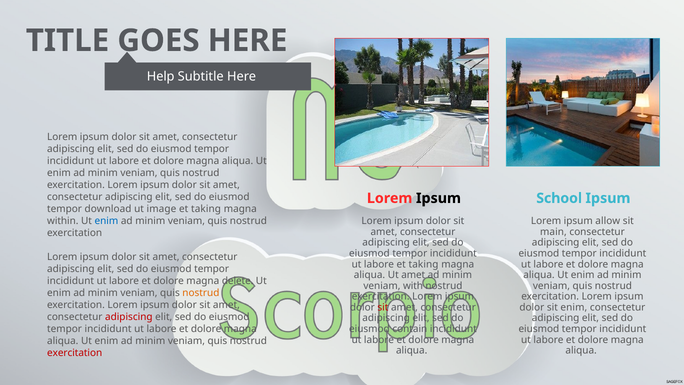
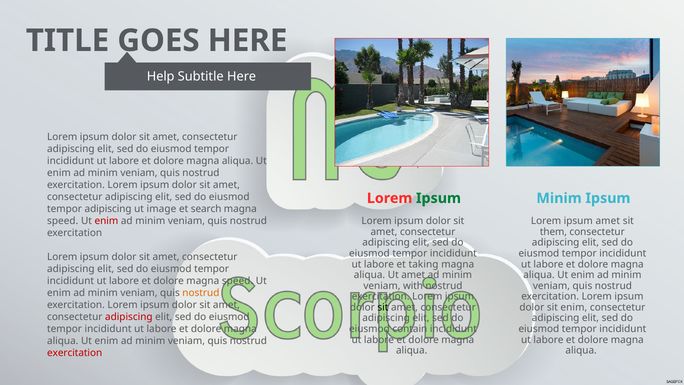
Ipsum at (438, 198) colour: black -> green
School at (559, 198): School -> Minim
tempor download: download -> adipiscing
taking at (206, 209): taking -> search
within at (63, 221): within -> speed
enim at (106, 221) colour: blue -> red
ipsum allow: allow -> amet
main: main -> them
dolore magna delete: delete -> speed
sit at (383, 307) colour: red -> black
